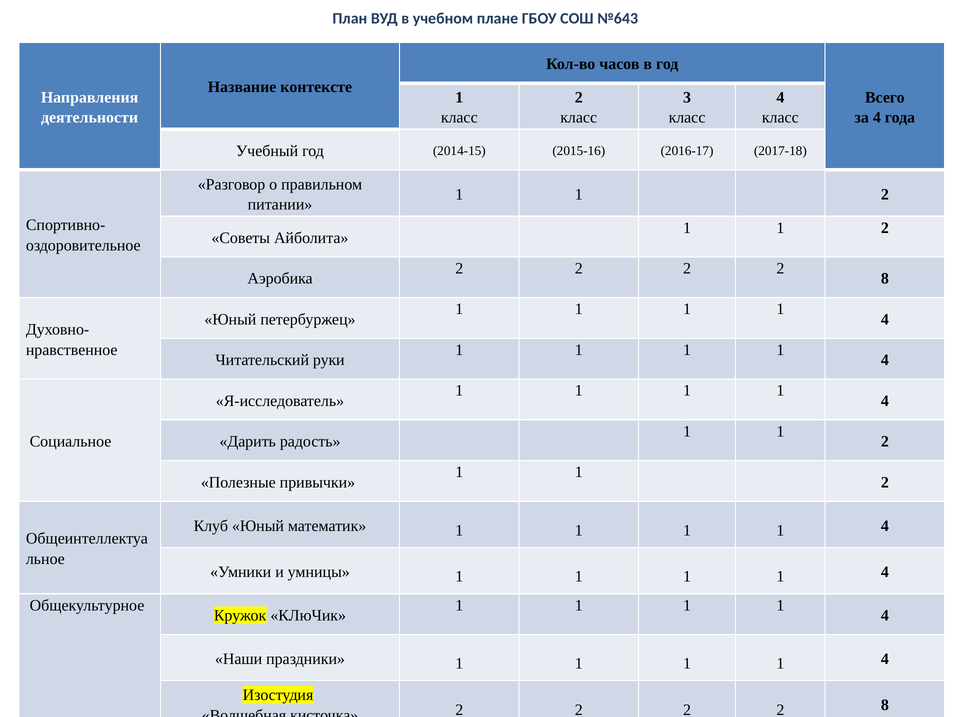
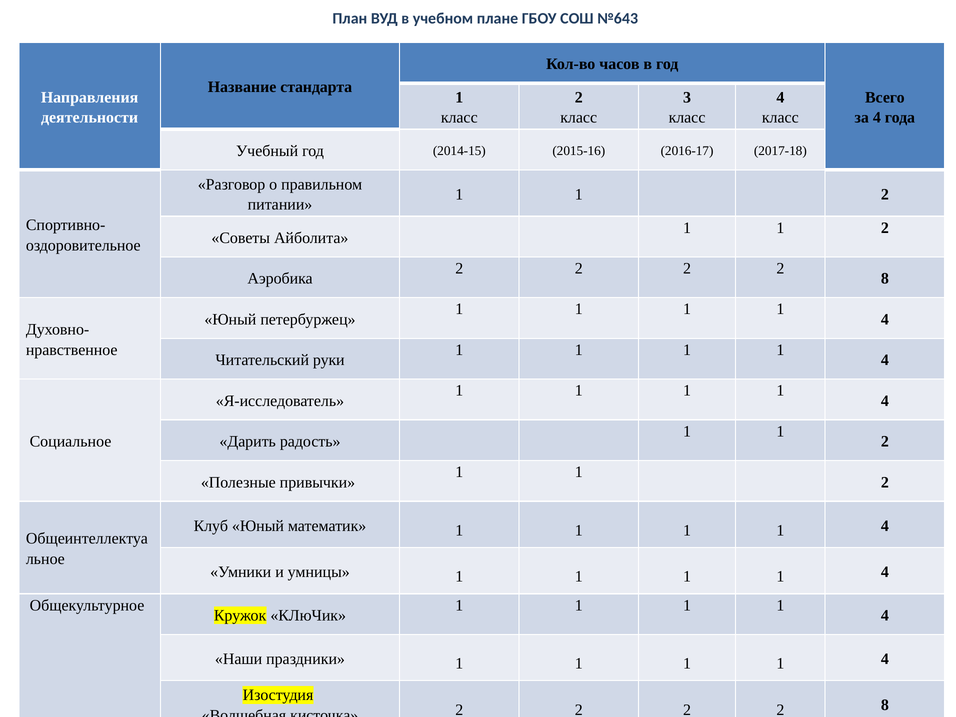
контексте: контексте -> стандарта
